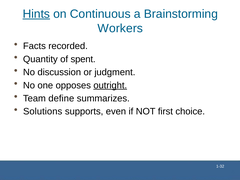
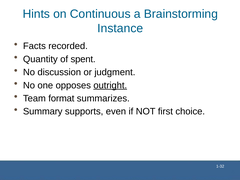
Hints underline: present -> none
Workers: Workers -> Instance
define: define -> format
Solutions: Solutions -> Summary
